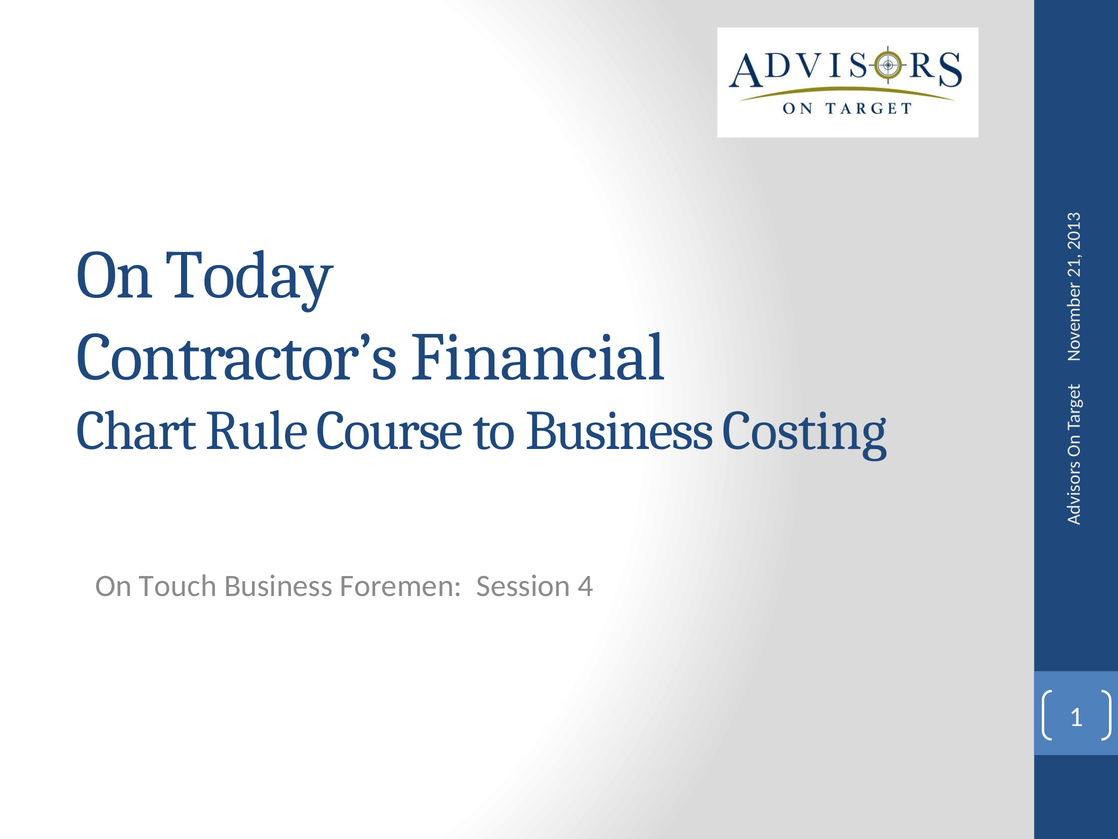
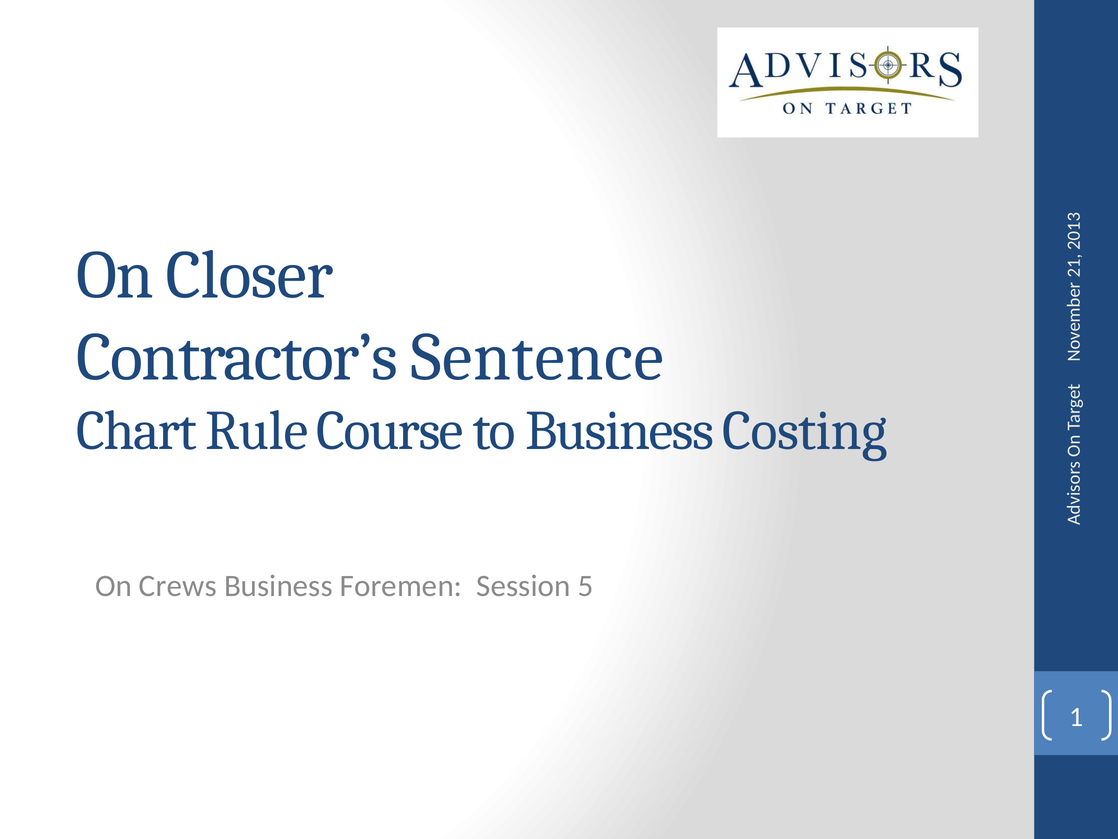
Today: Today -> Closer
Financial: Financial -> Sentence
Touch: Touch -> Crews
4: 4 -> 5
